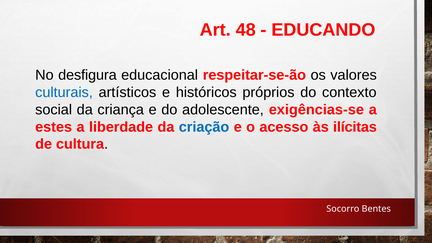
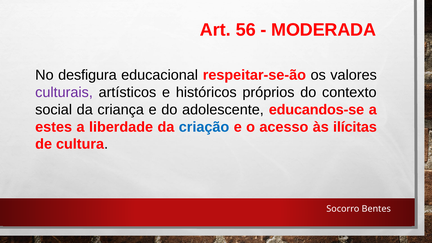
48: 48 -> 56
EDUCANDO: EDUCANDO -> MODERADA
culturais colour: blue -> purple
exigências-se: exigências-se -> educandos-se
